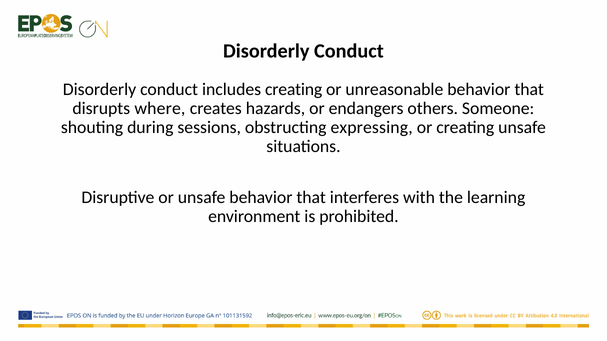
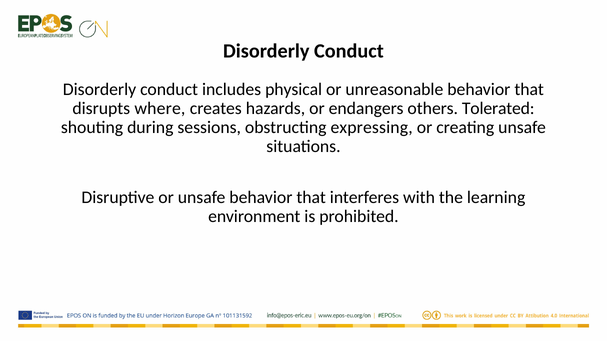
includes creating: creating -> physical
Someone: Someone -> Tolerated
